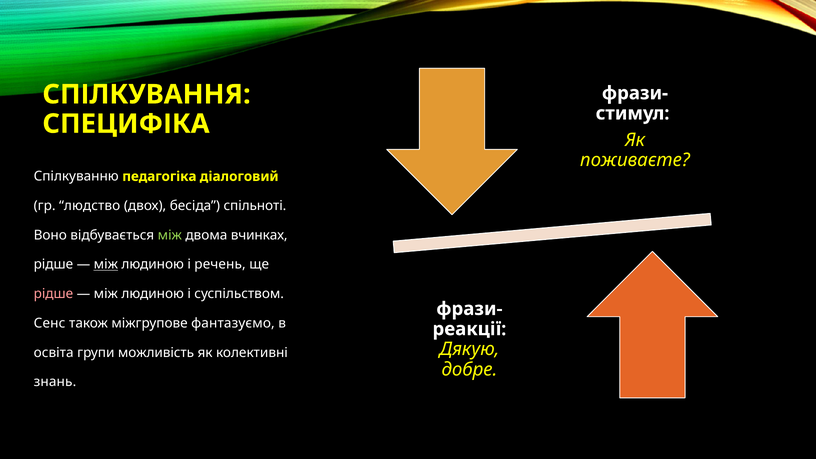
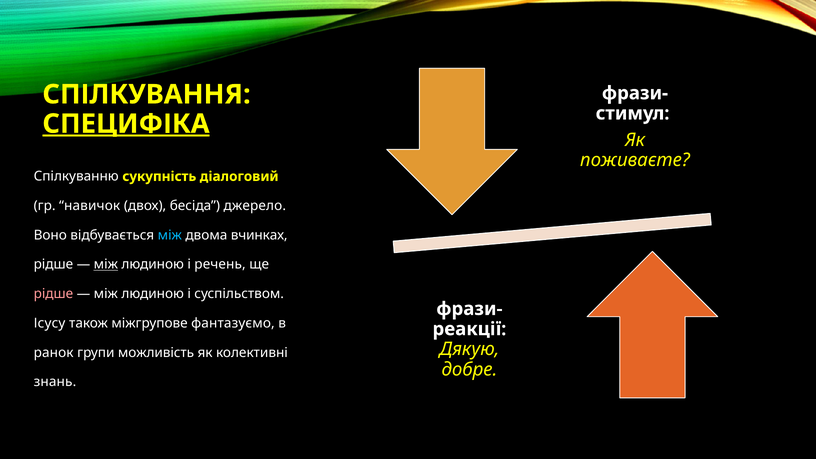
СПЕЦИФІКА underline: none -> present
педагогіка: педагогіка -> сукупність
людство: людство -> навичок
спільноті: спільноті -> джерело
між at (170, 235) colour: light green -> light blue
Сенс: Сенс -> Ісусу
освіта: освіта -> ранок
